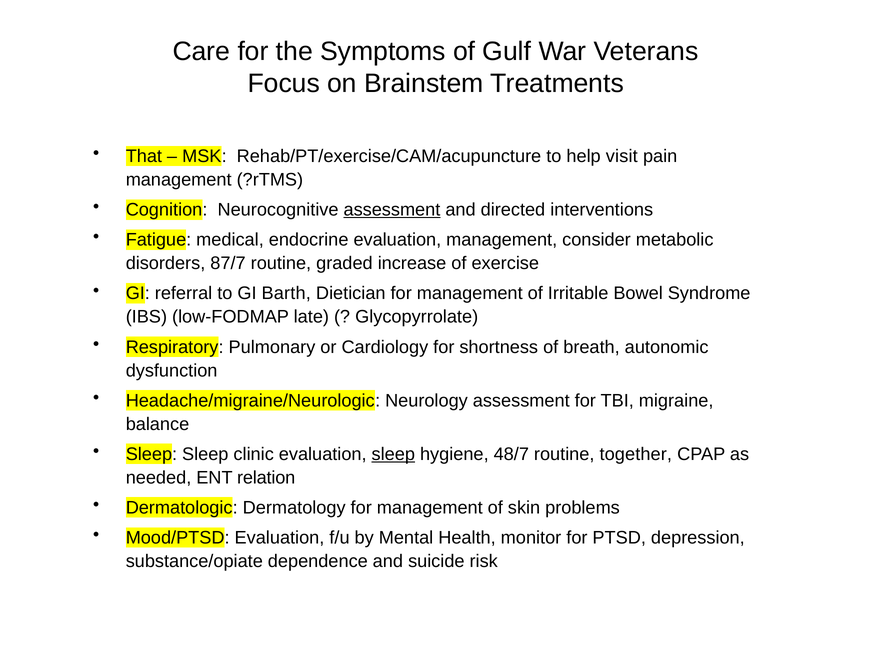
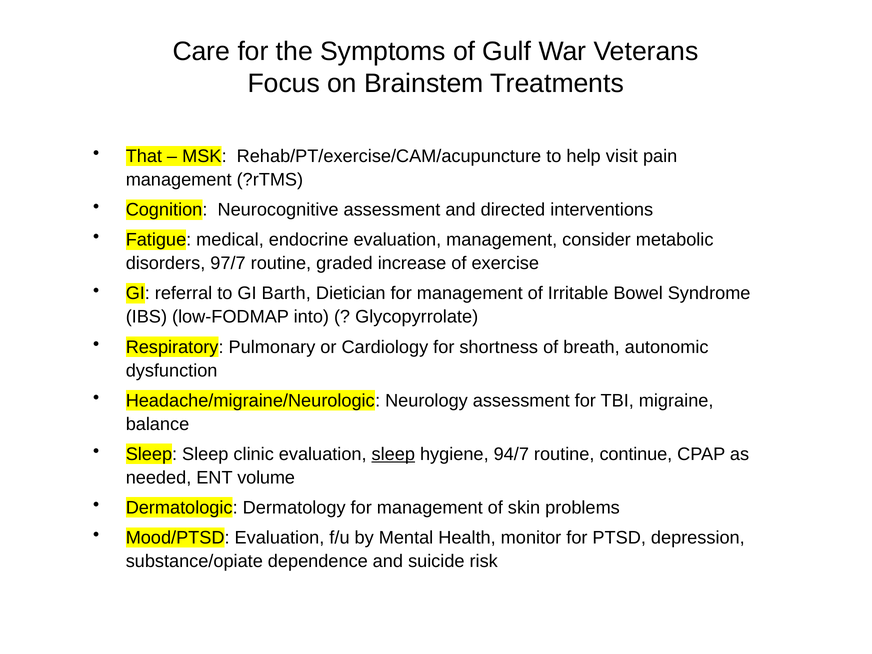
assessment at (392, 210) underline: present -> none
87/7: 87/7 -> 97/7
late: late -> into
48/7: 48/7 -> 94/7
together: together -> continue
relation: relation -> volume
